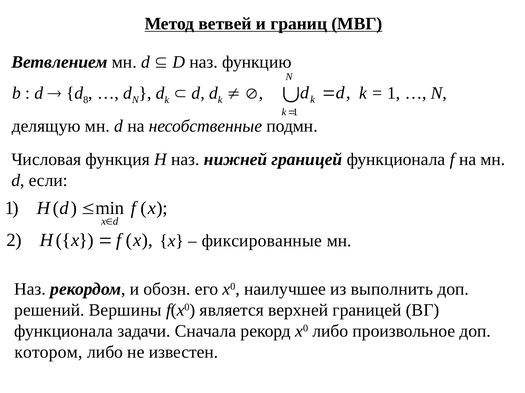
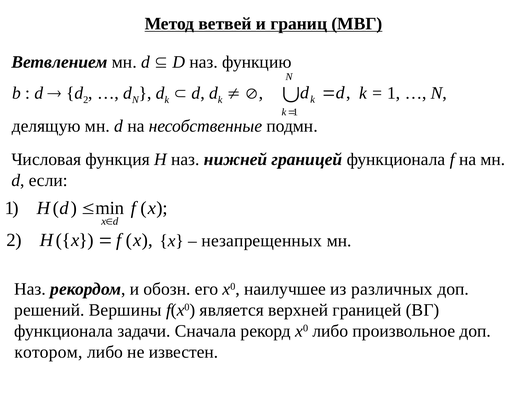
d 8: 8 -> 2
фиксированные: фиксированные -> незапрещенных
выполнить: выполнить -> различных
